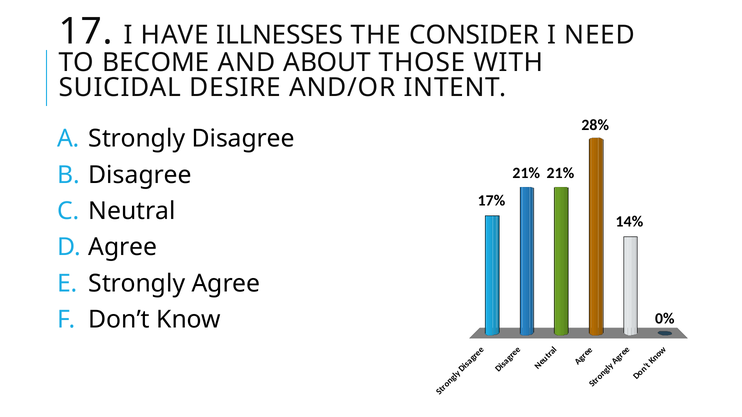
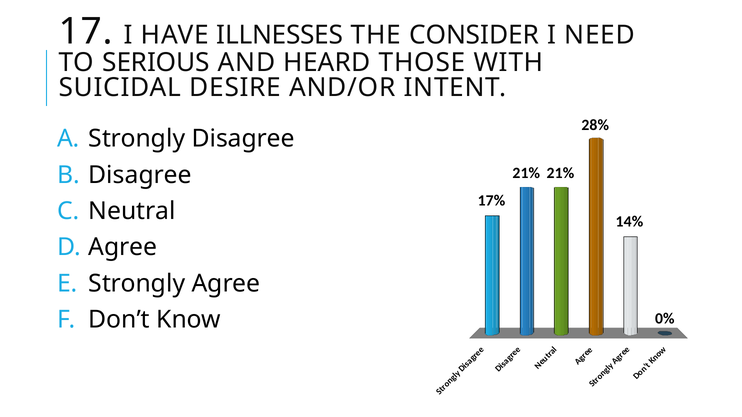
BECOME: BECOME -> SERIOUS
ABOUT: ABOUT -> HEARD
